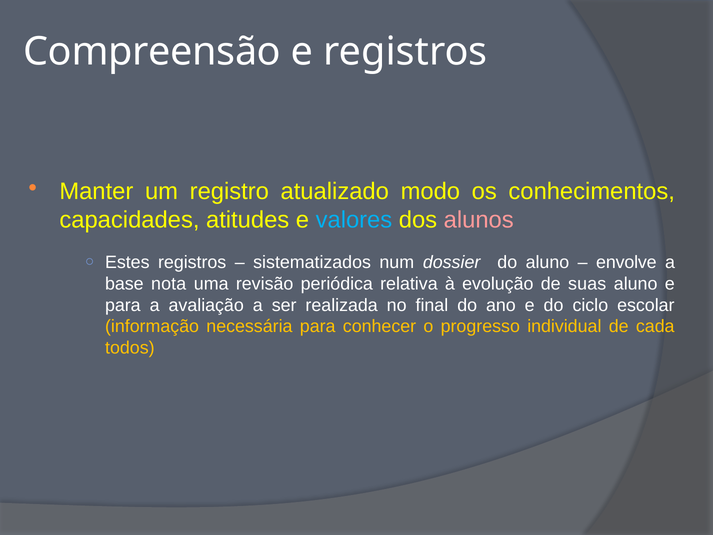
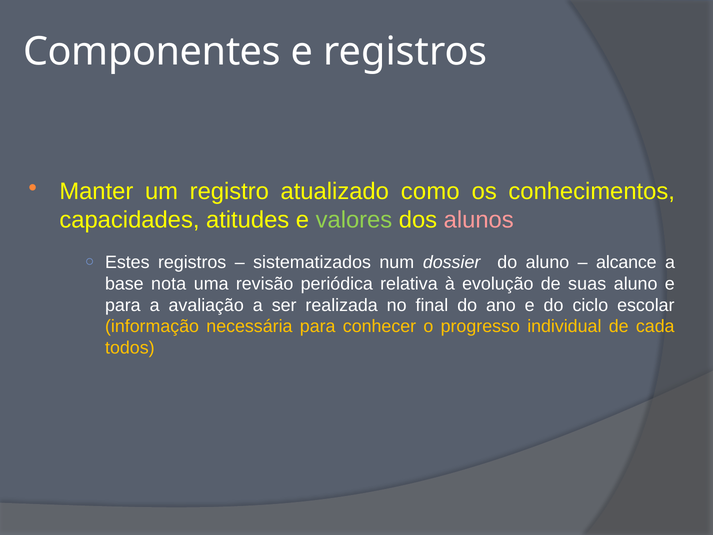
Compreensão: Compreensão -> Componentes
modo: modo -> como
valores colour: light blue -> light green
envolve: envolve -> alcance
